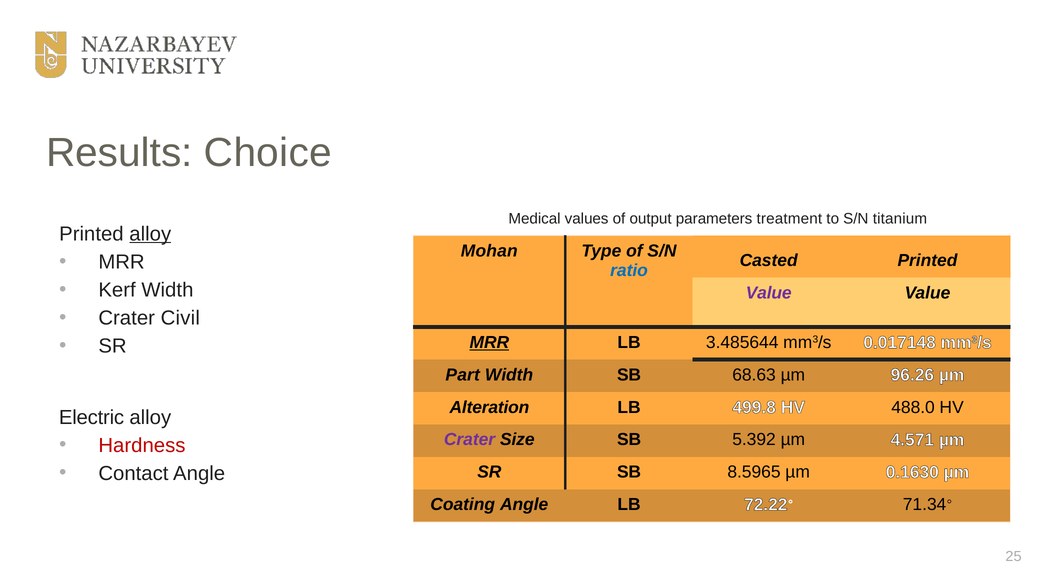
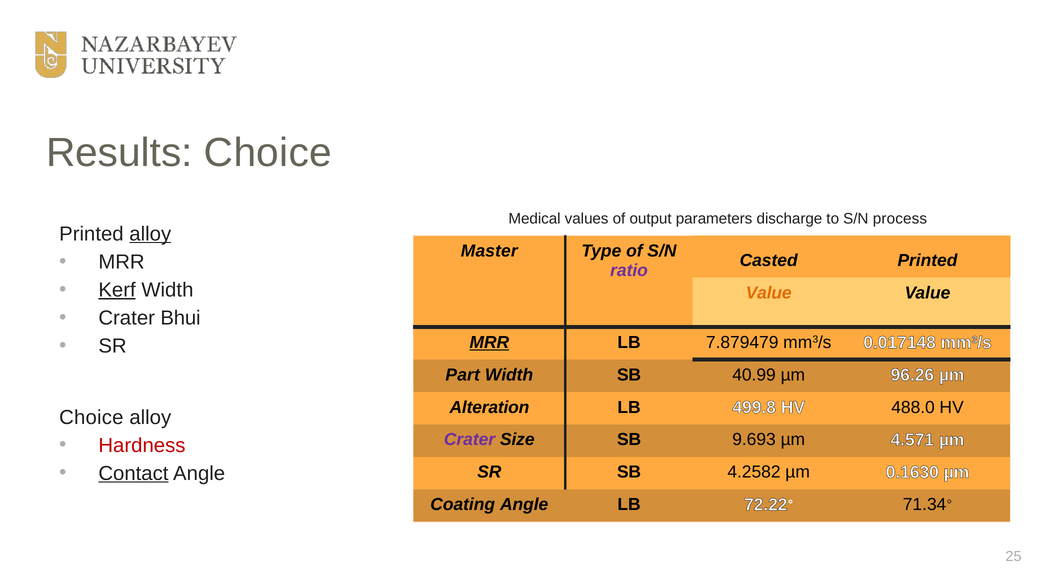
treatment: treatment -> discharge
titanium: titanium -> process
Mohan: Mohan -> Master
ratio colour: blue -> purple
Kerf underline: none -> present
Value at (769, 293) colour: purple -> orange
Civil: Civil -> Bhui
3.485644: 3.485644 -> 7.879479
68.63: 68.63 -> 40.99
Electric at (92, 418): Electric -> Choice
5.392: 5.392 -> 9.693
Contact underline: none -> present
8.5965: 8.5965 -> 4.2582
